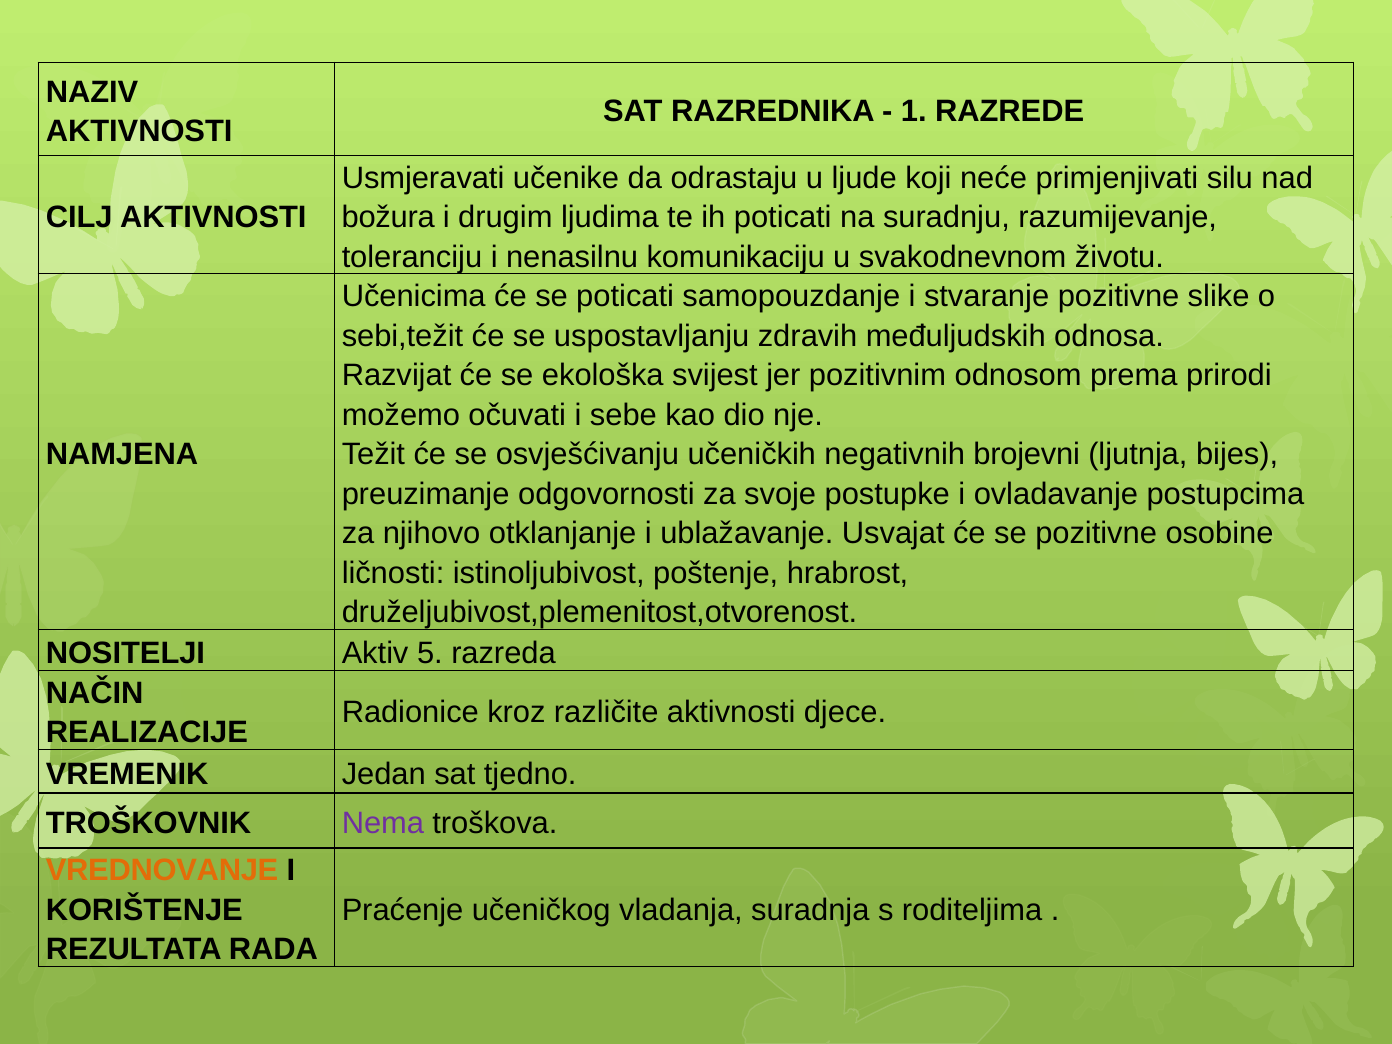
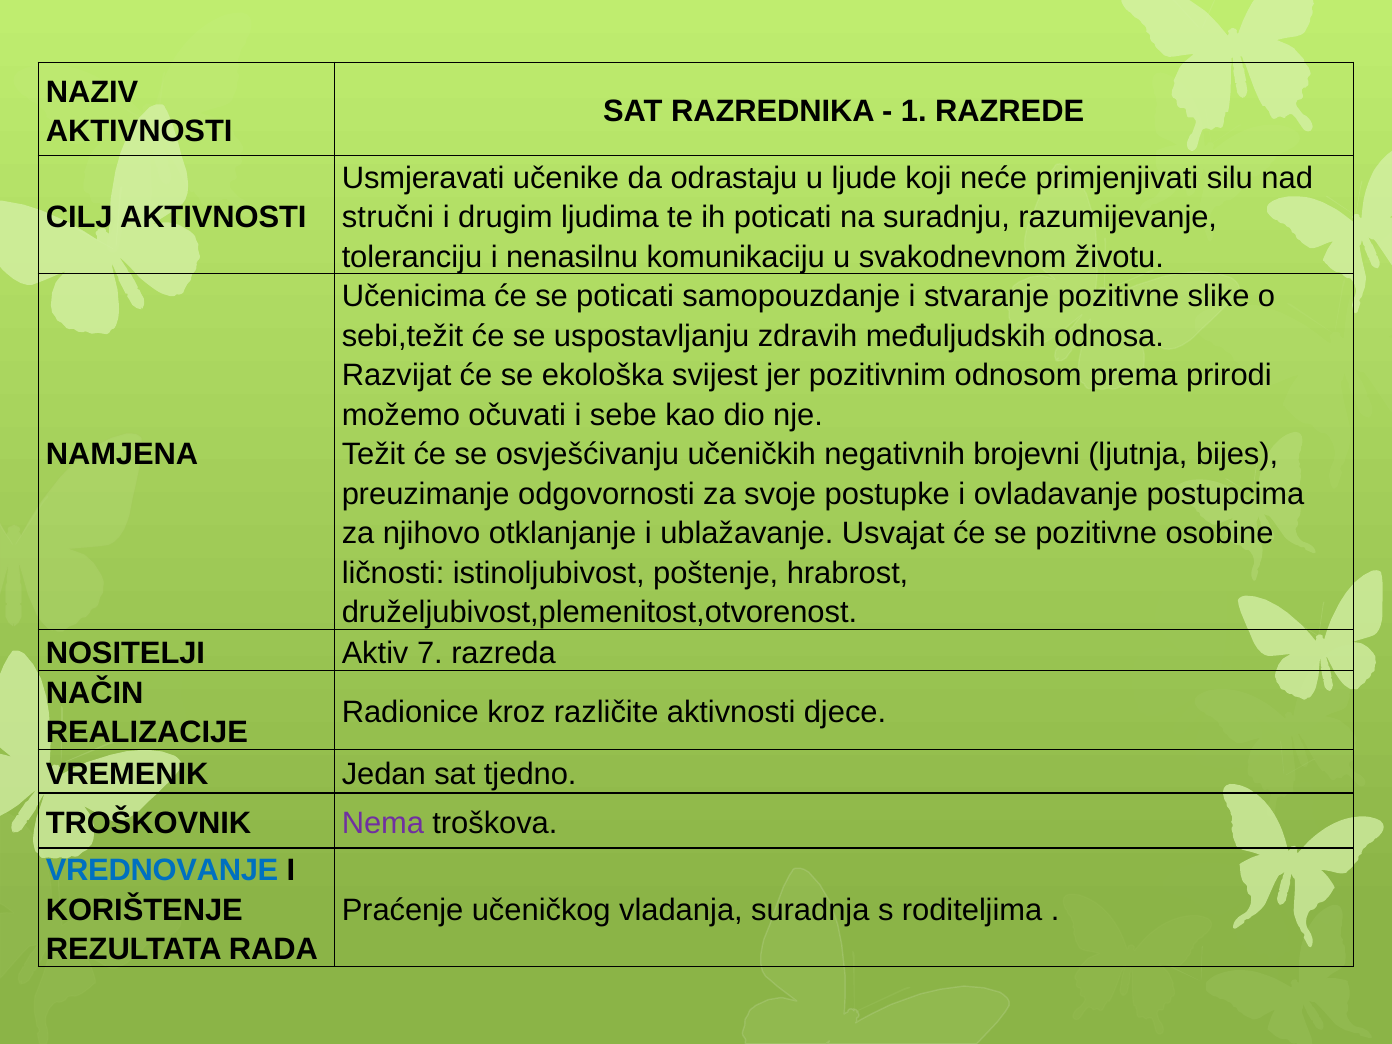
božura: božura -> stručni
5: 5 -> 7
VREDNOVANJE colour: orange -> blue
